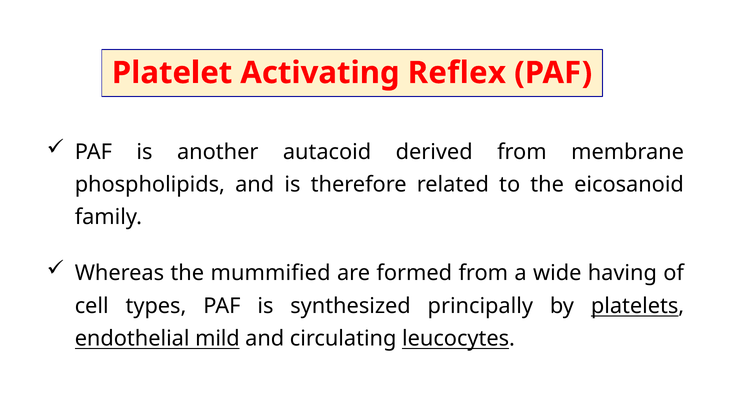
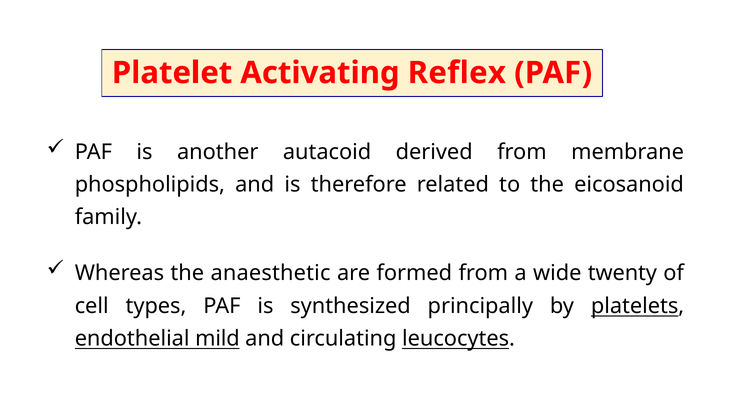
mummified: mummified -> anaesthetic
having: having -> twenty
